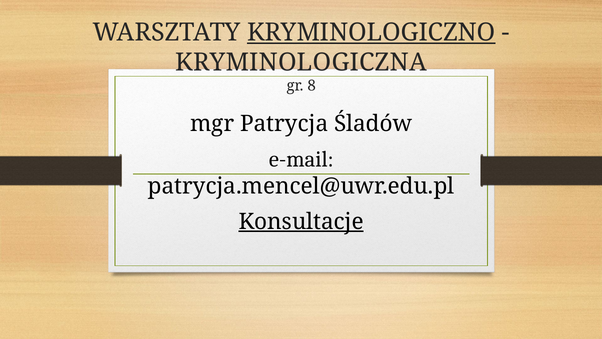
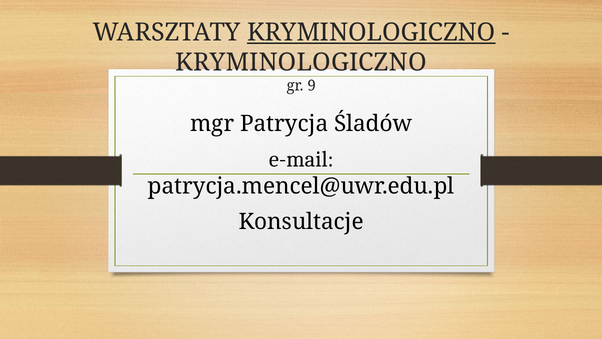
KRYMINOLOGICZNA at (301, 62): KRYMINOLOGICZNA -> KRYMINOLOGICZNO
8: 8 -> 9
Konsultacje underline: present -> none
